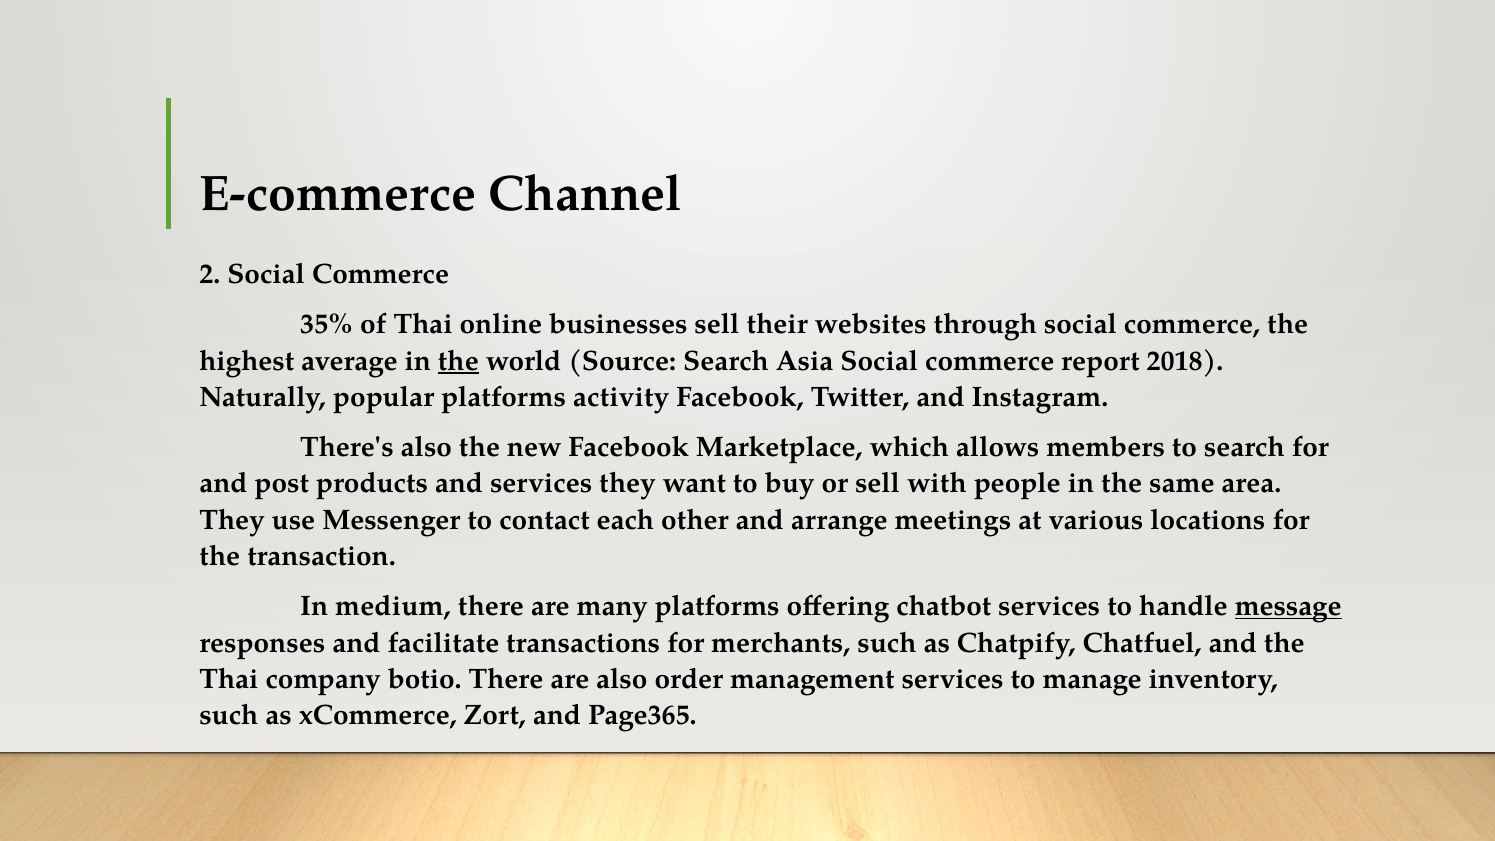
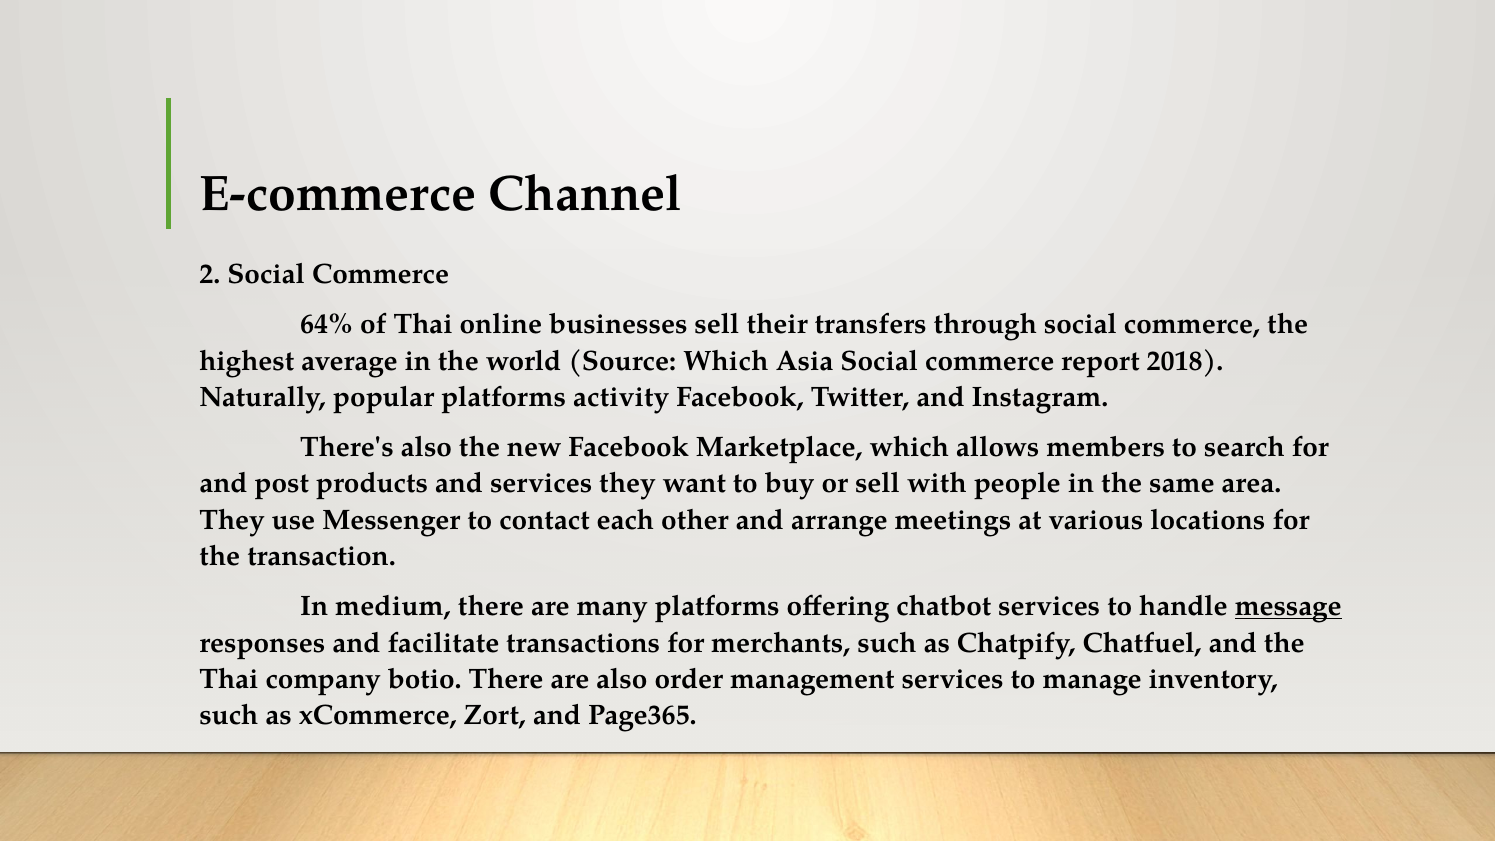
35%: 35% -> 64%
websites: websites -> transfers
the at (458, 361) underline: present -> none
Source Search: Search -> Which
